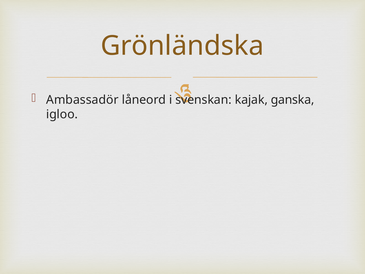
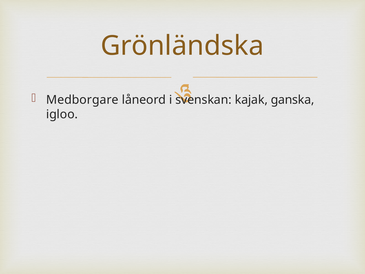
Ambassadör: Ambassadör -> Medborgare
